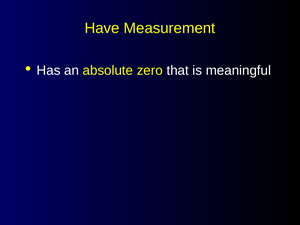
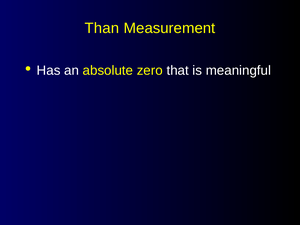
Have: Have -> Than
